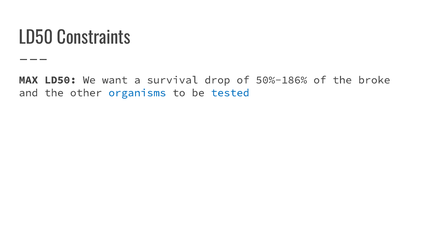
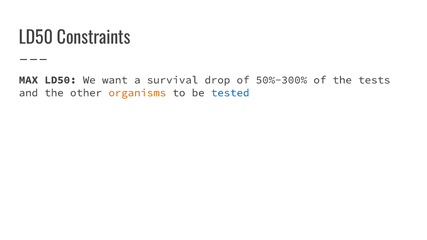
50%-186%: 50%-186% -> 50%-300%
broke: broke -> tests
organisms colour: blue -> orange
